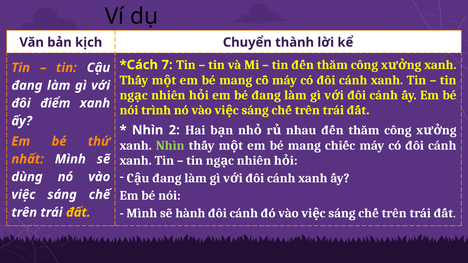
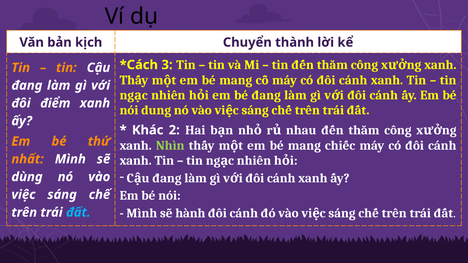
7: 7 -> 3
trình: trình -> dung
Nhìn at (148, 130): Nhìn -> Khác
đất colour: yellow -> light blue
